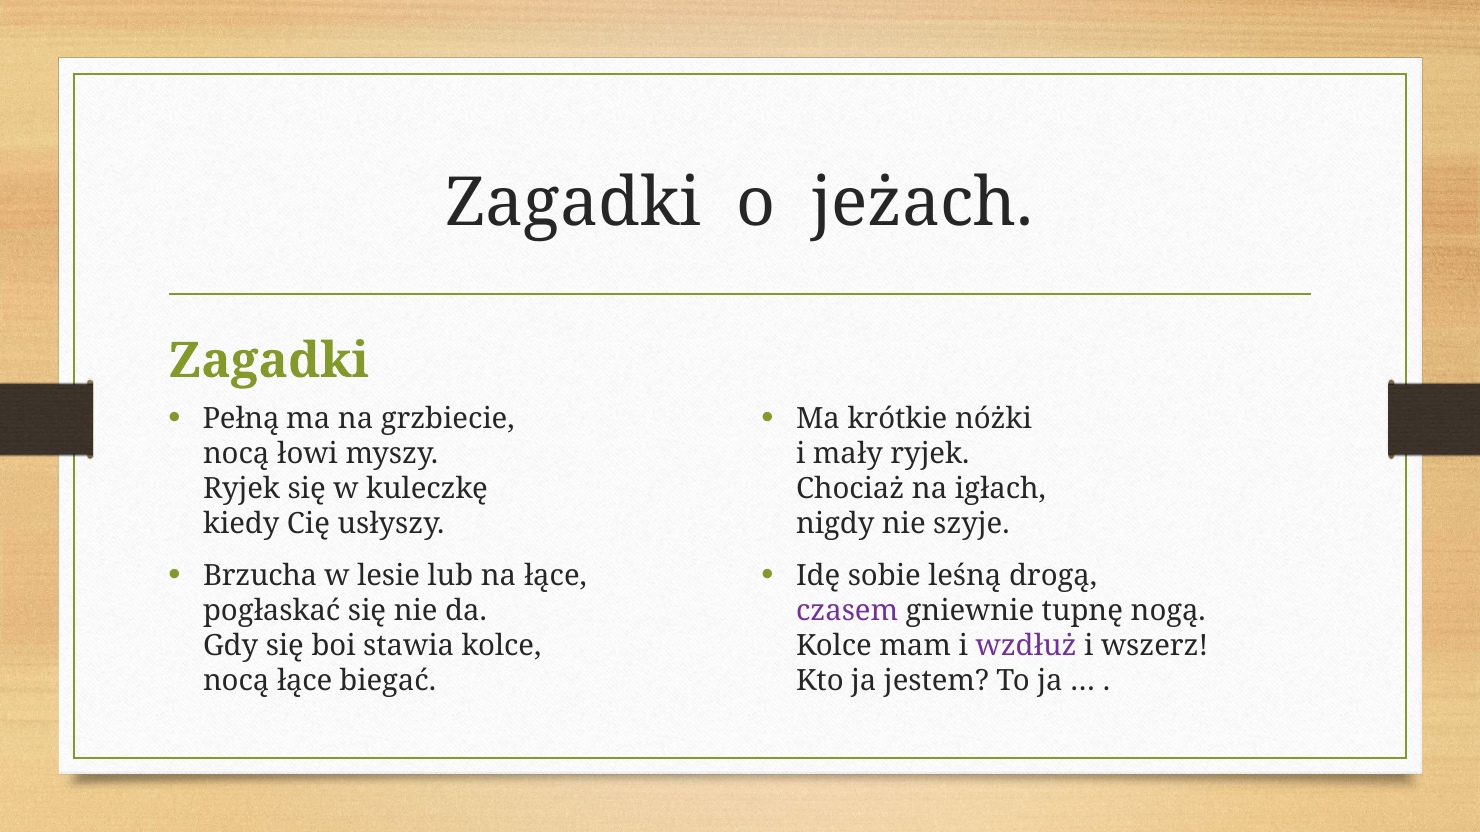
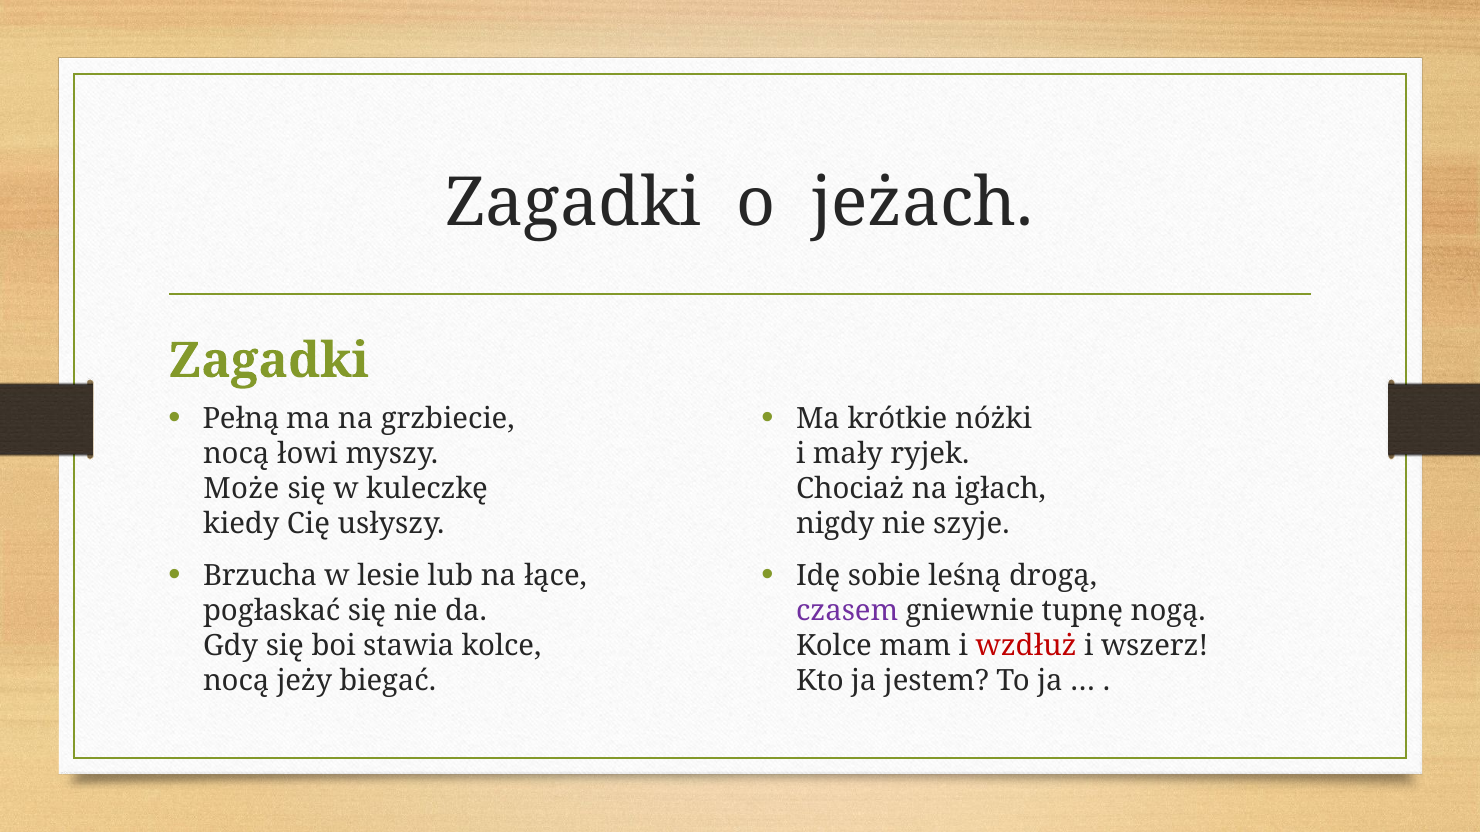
Ryjek at (242, 489): Ryjek -> Może
wzdłuż colour: purple -> red
nocą łące: łące -> jeży
